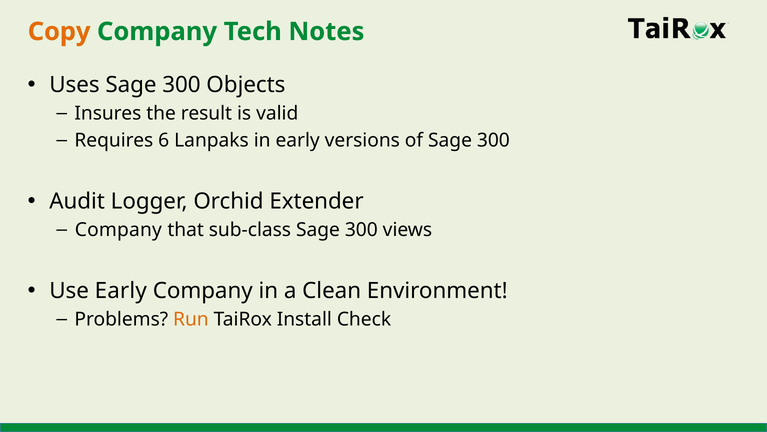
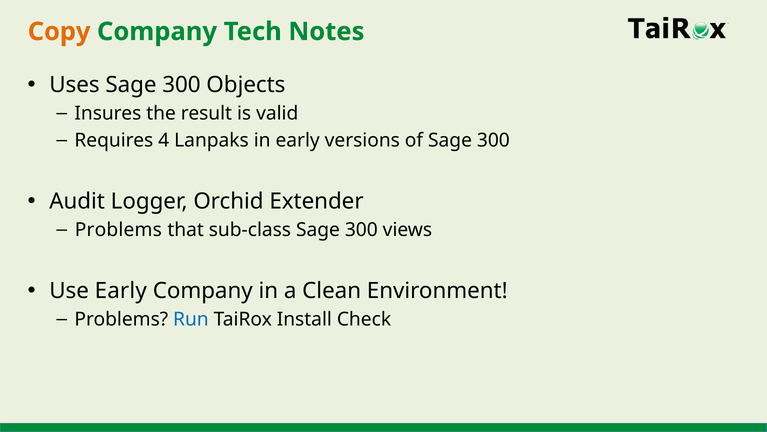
6: 6 -> 4
Company at (118, 230): Company -> Problems
Run colour: orange -> blue
